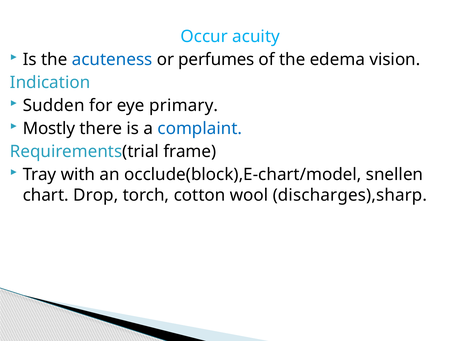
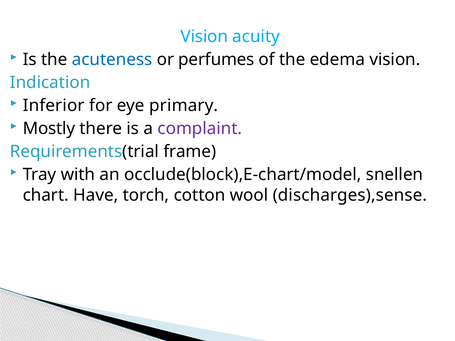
Occur at (204, 37): Occur -> Vision
Sudden: Sudden -> Inferior
complaint colour: blue -> purple
Drop: Drop -> Have
discharges),sharp: discharges),sharp -> discharges),sense
